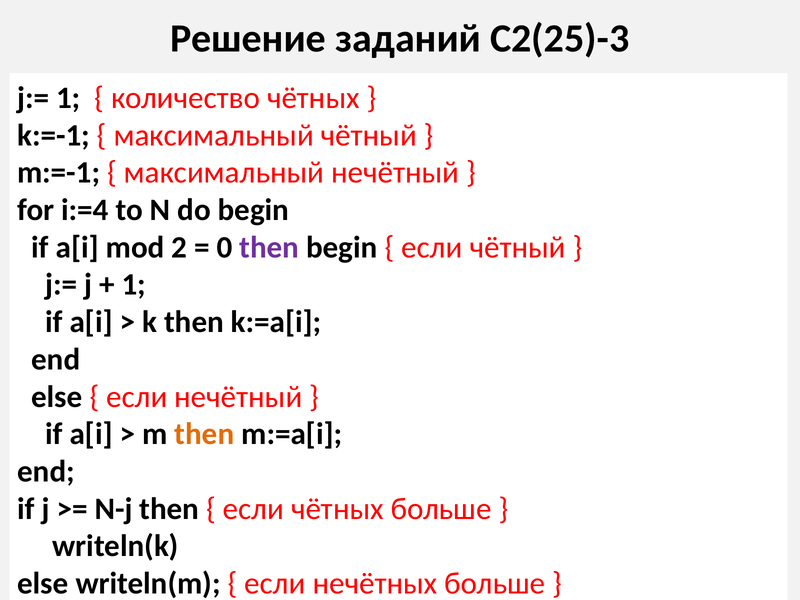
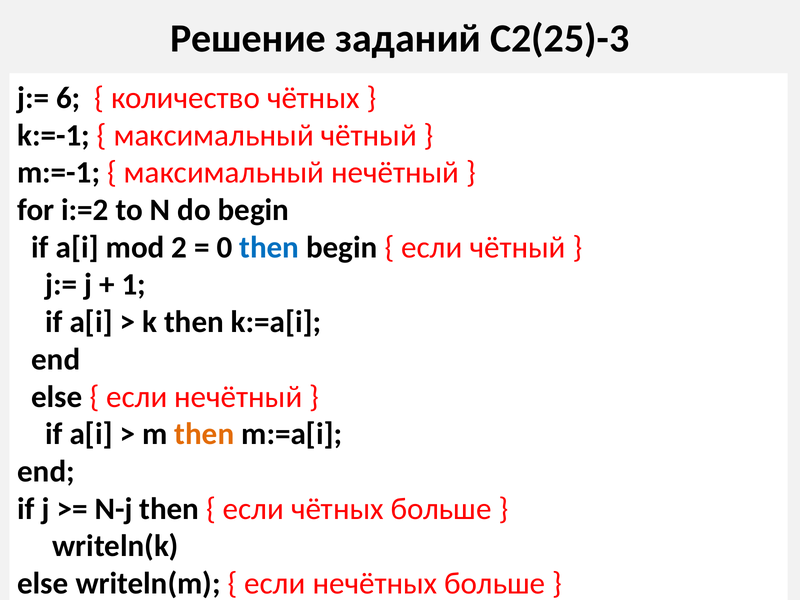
j:= 1: 1 -> 6
i:=4: i:=4 -> i:=2
then at (269, 247) colour: purple -> blue
